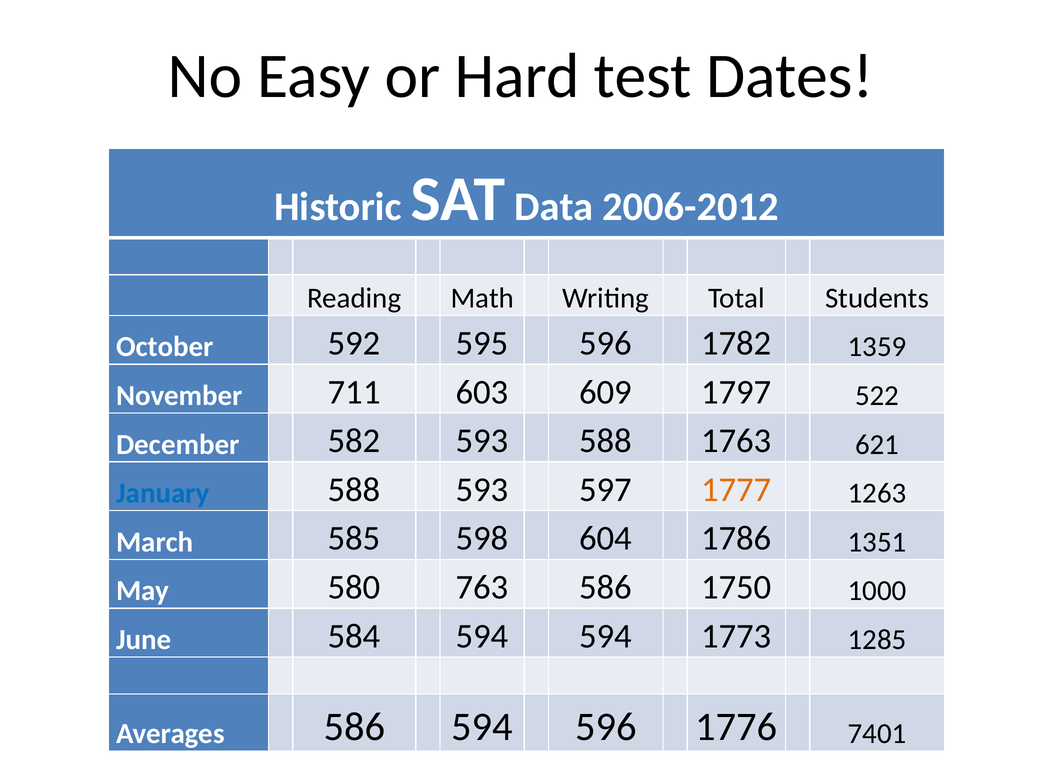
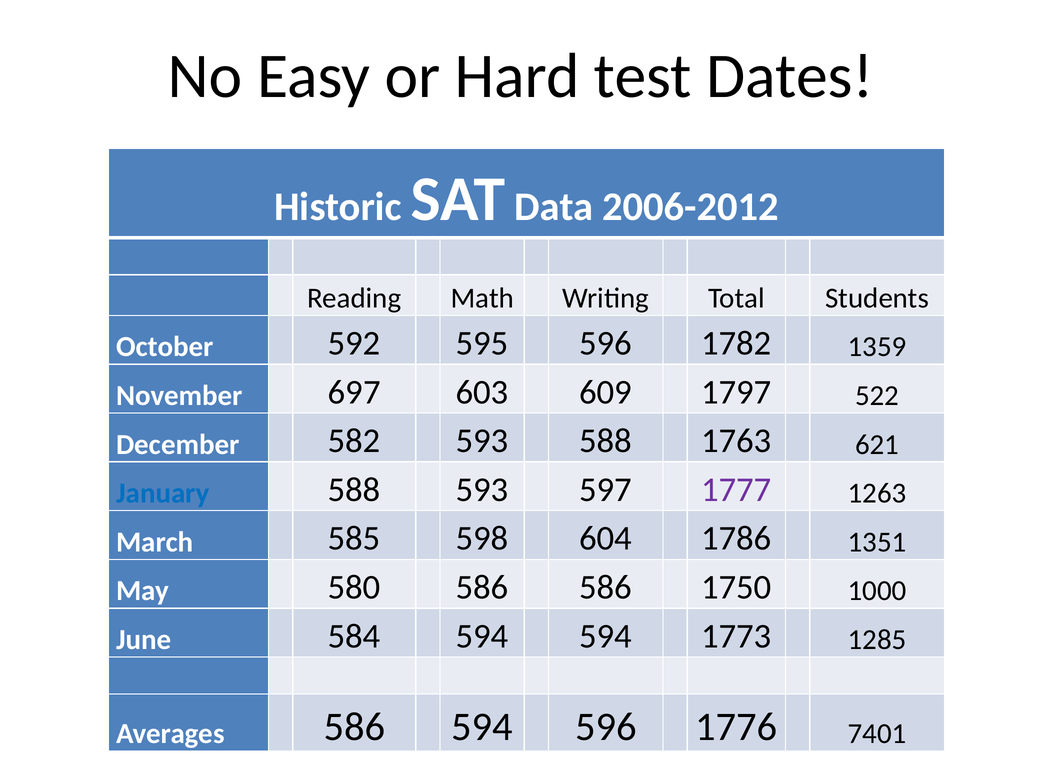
711: 711 -> 697
1777 colour: orange -> purple
580 763: 763 -> 586
